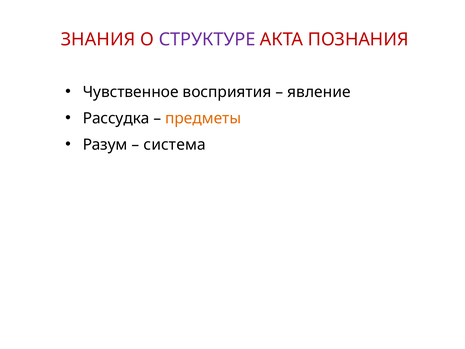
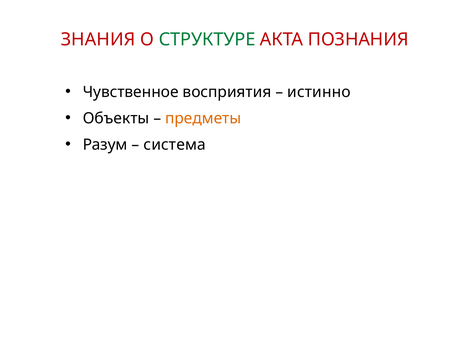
СТРУКТУРЕ colour: purple -> green
явление: явление -> истинно
Рассудка: Рассудка -> Объекты
